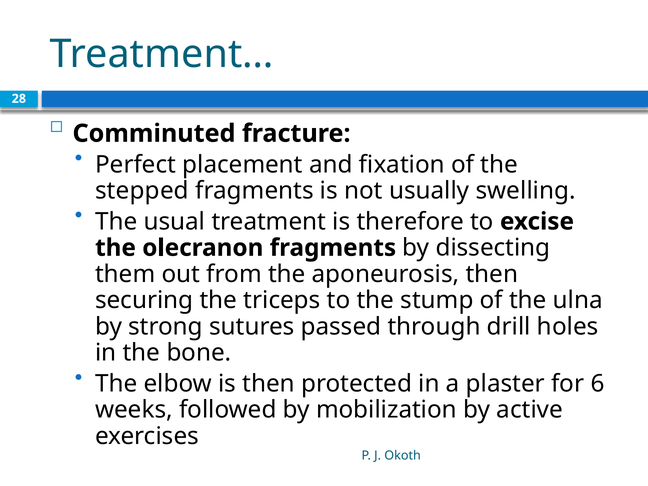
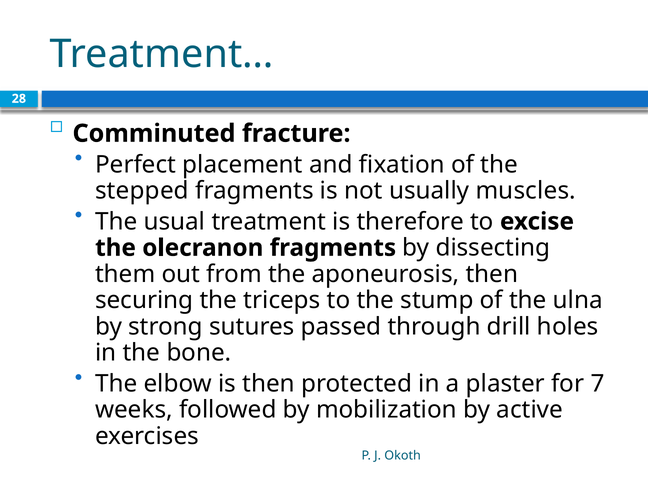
swelling: swelling -> muscles
6: 6 -> 7
